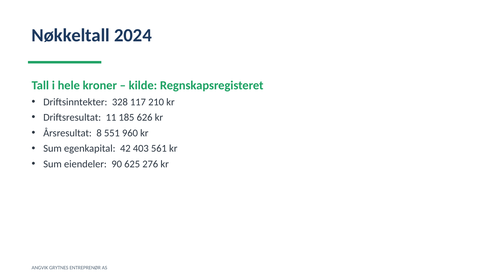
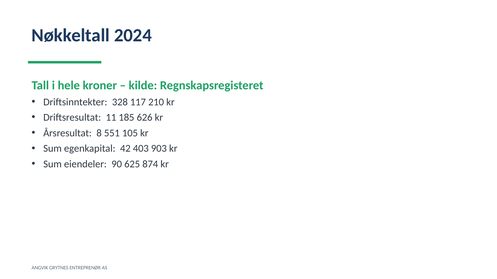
960: 960 -> 105
561: 561 -> 903
276: 276 -> 874
